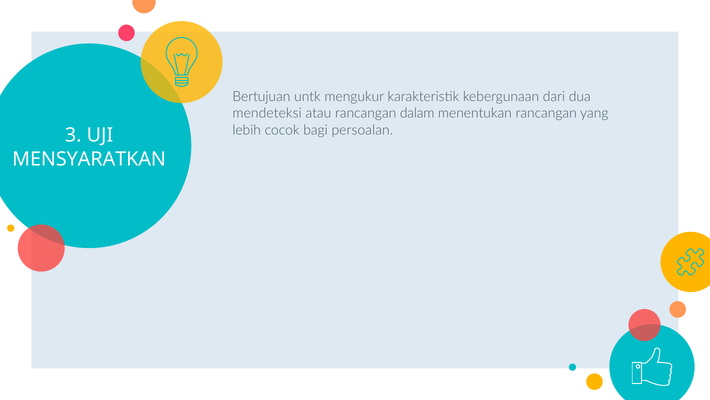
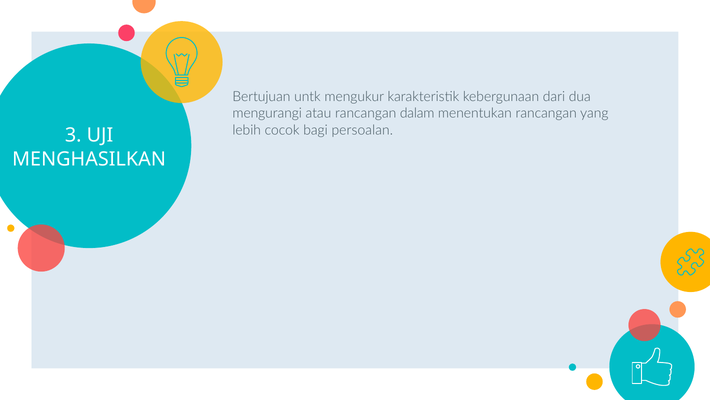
mendeteksi: mendeteksi -> mengurangi
MENSYARATKAN: MENSYARATKAN -> MENGHASILKAN
